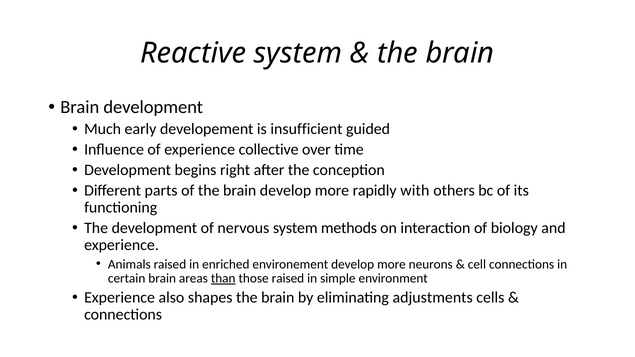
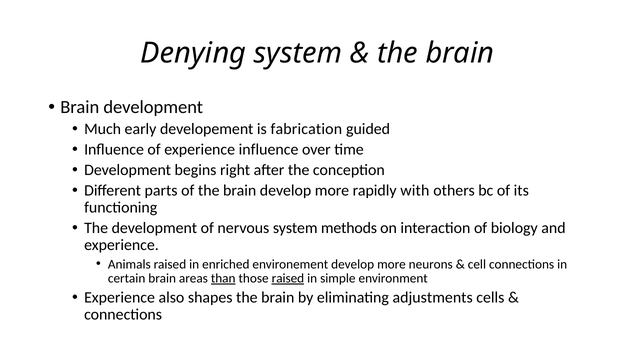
Reactive: Reactive -> Denying
insufficient: insufficient -> fabrication
experience collective: collective -> influence
raised at (288, 279) underline: none -> present
